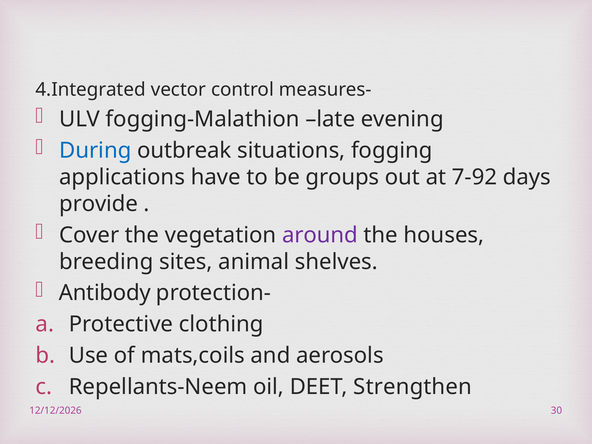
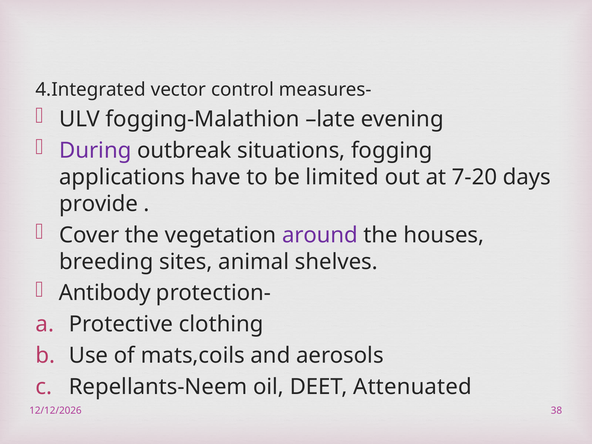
During colour: blue -> purple
groups: groups -> limited
7-92: 7-92 -> 7-20
Strengthen: Strengthen -> Attenuated
30: 30 -> 38
